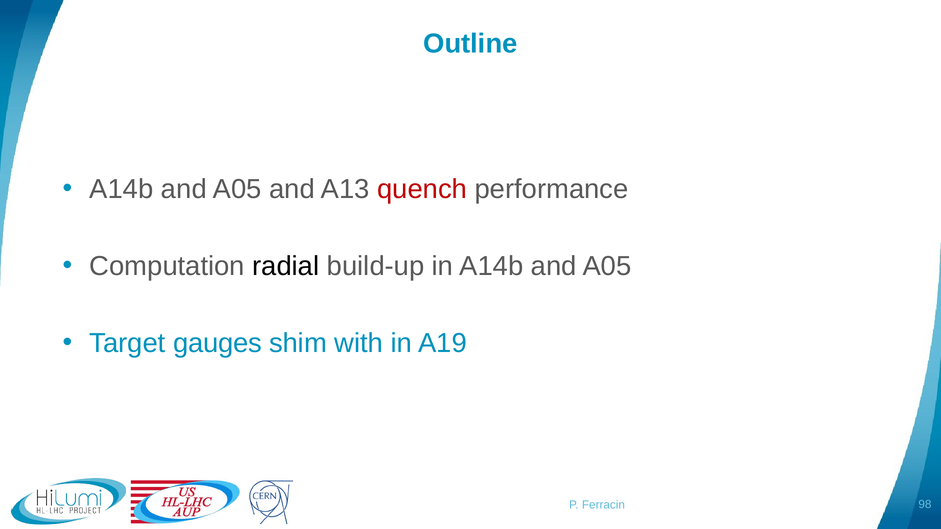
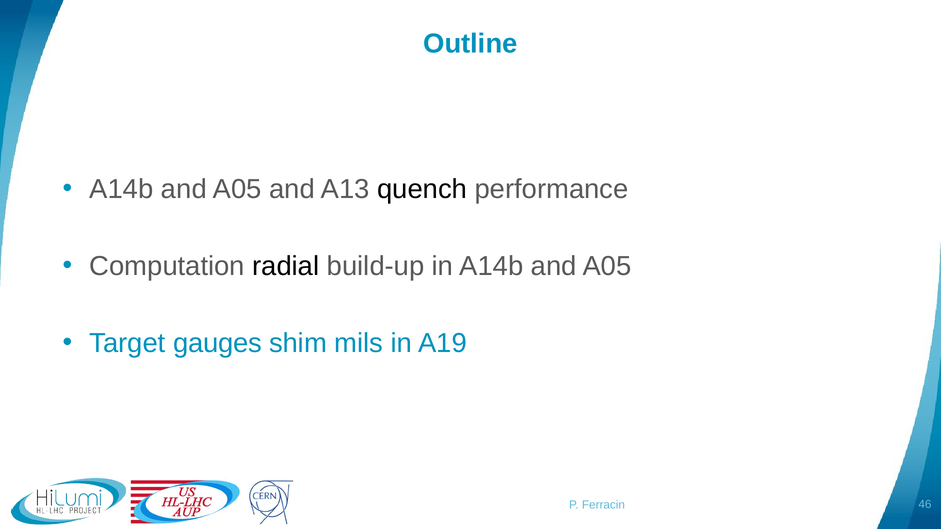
quench colour: red -> black
with: with -> mils
98: 98 -> 46
